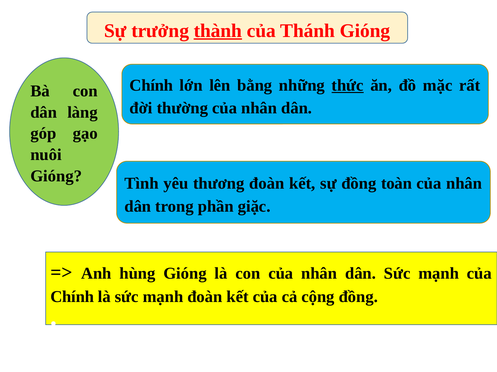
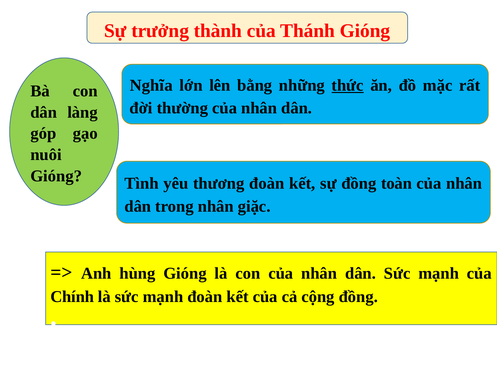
thành underline: present -> none
Chính at (151, 86): Chính -> Nghĩa
trong phần: phần -> nhân
